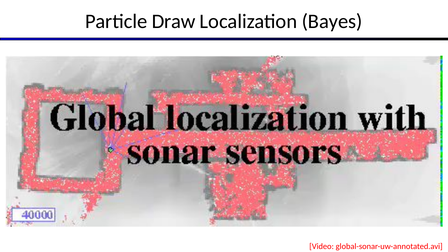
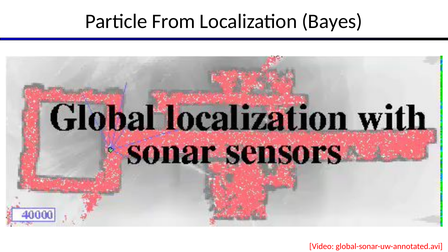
Draw: Draw -> From
